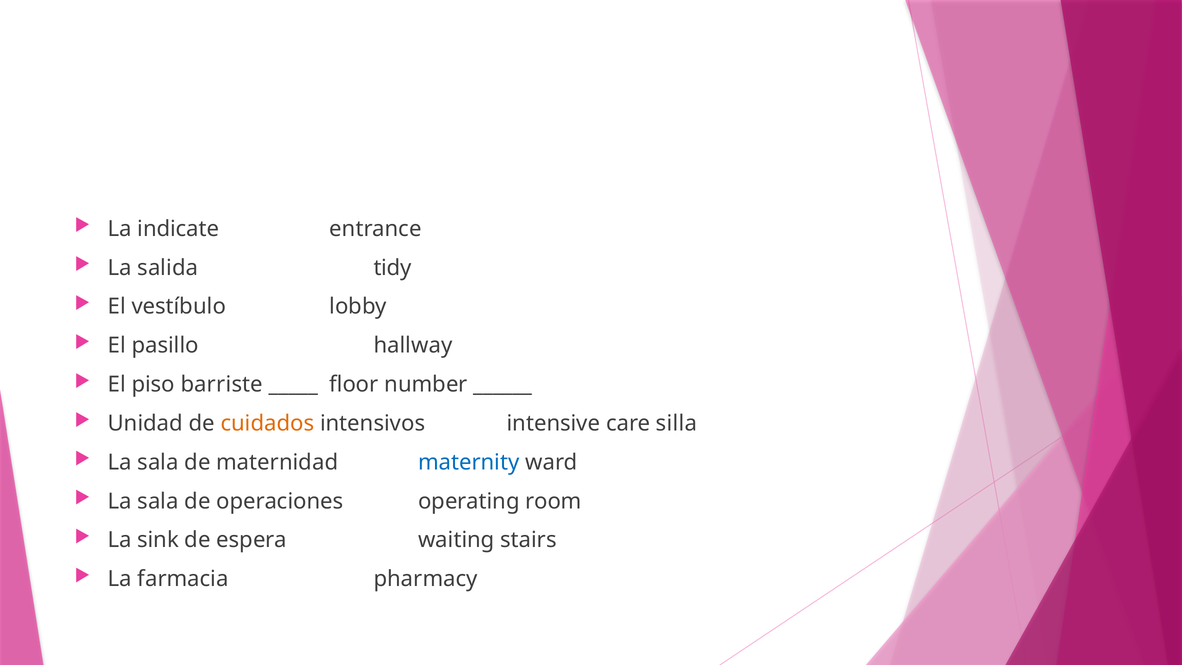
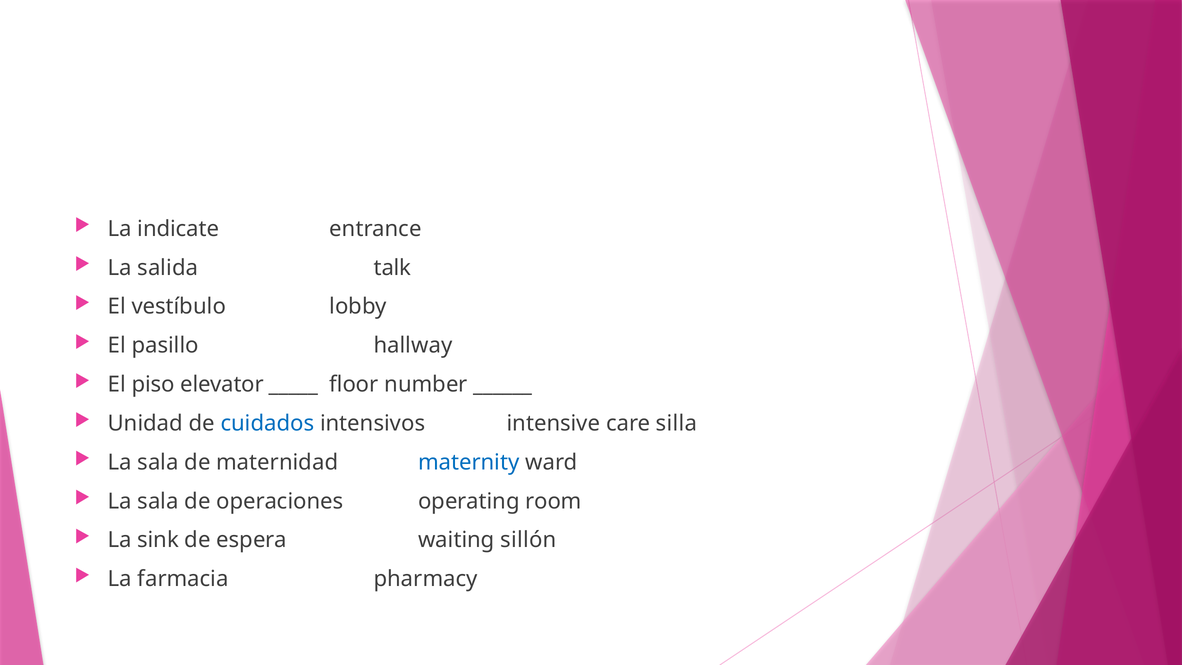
tidy: tidy -> talk
barriste: barriste -> elevator
cuidados colour: orange -> blue
stairs: stairs -> sillón
